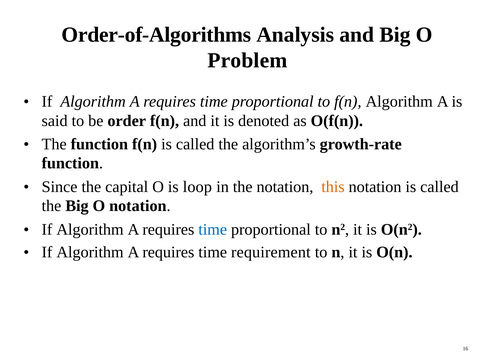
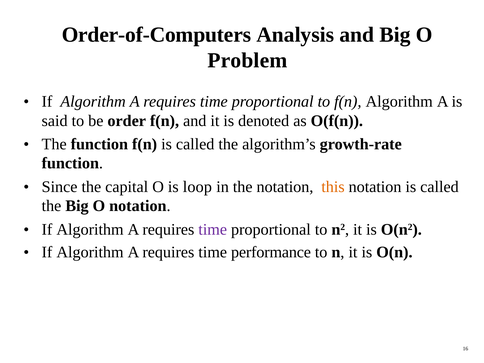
Order-of-Algorithms: Order-of-Algorithms -> Order-of-Computers
time at (213, 229) colour: blue -> purple
requirement: requirement -> performance
